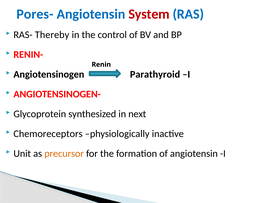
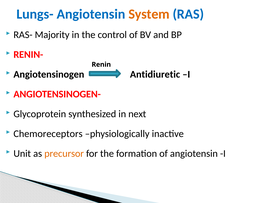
Pores-: Pores- -> Lungs-
System colour: red -> orange
Thereby: Thereby -> Majority
Parathyroid: Parathyroid -> Antidiuretic
